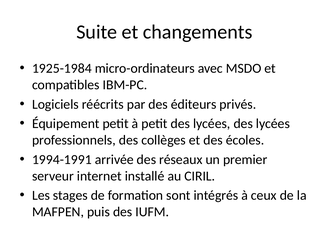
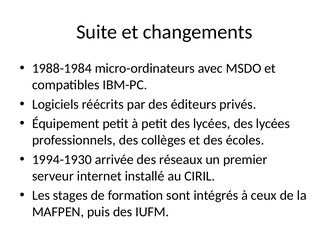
1925-1984: 1925-1984 -> 1988-1984
1994-1991: 1994-1991 -> 1994-1930
